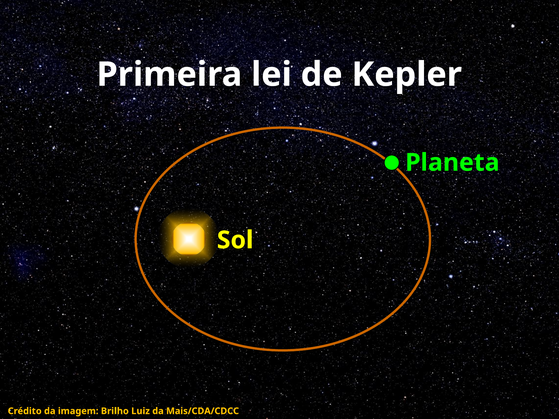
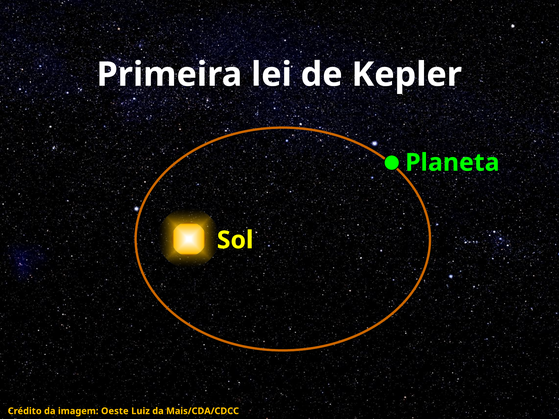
Brilho: Brilho -> Oeste
